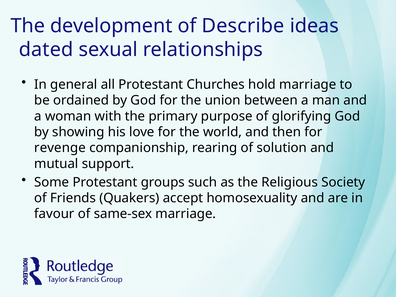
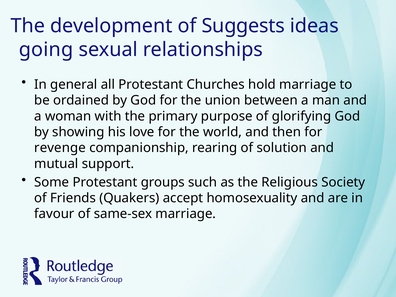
Describe: Describe -> Suggests
dated: dated -> going
